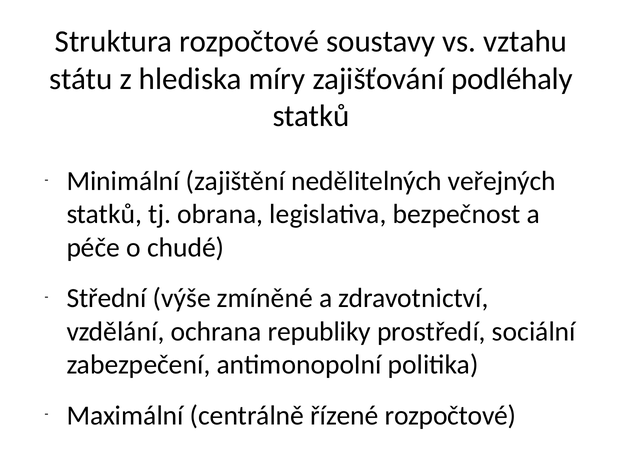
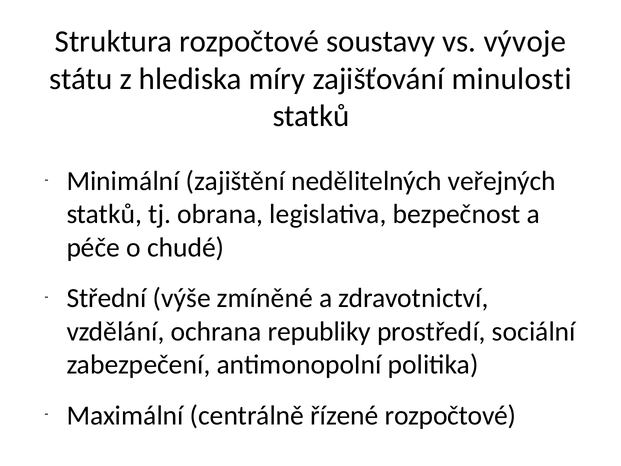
vztahu: vztahu -> vývoje
podléhaly: podléhaly -> minulosti
